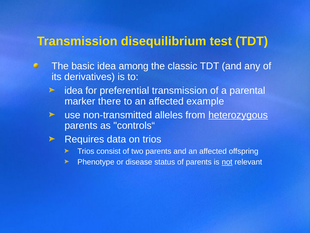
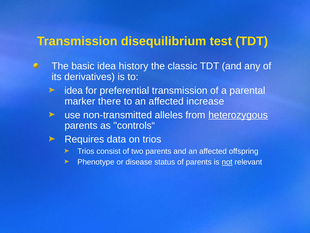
among: among -> history
example: example -> increase
